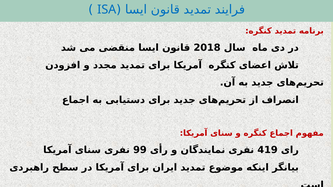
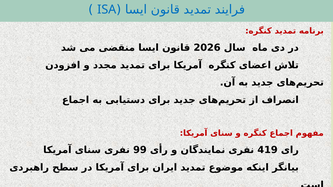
2018: 2018 -> 2026
